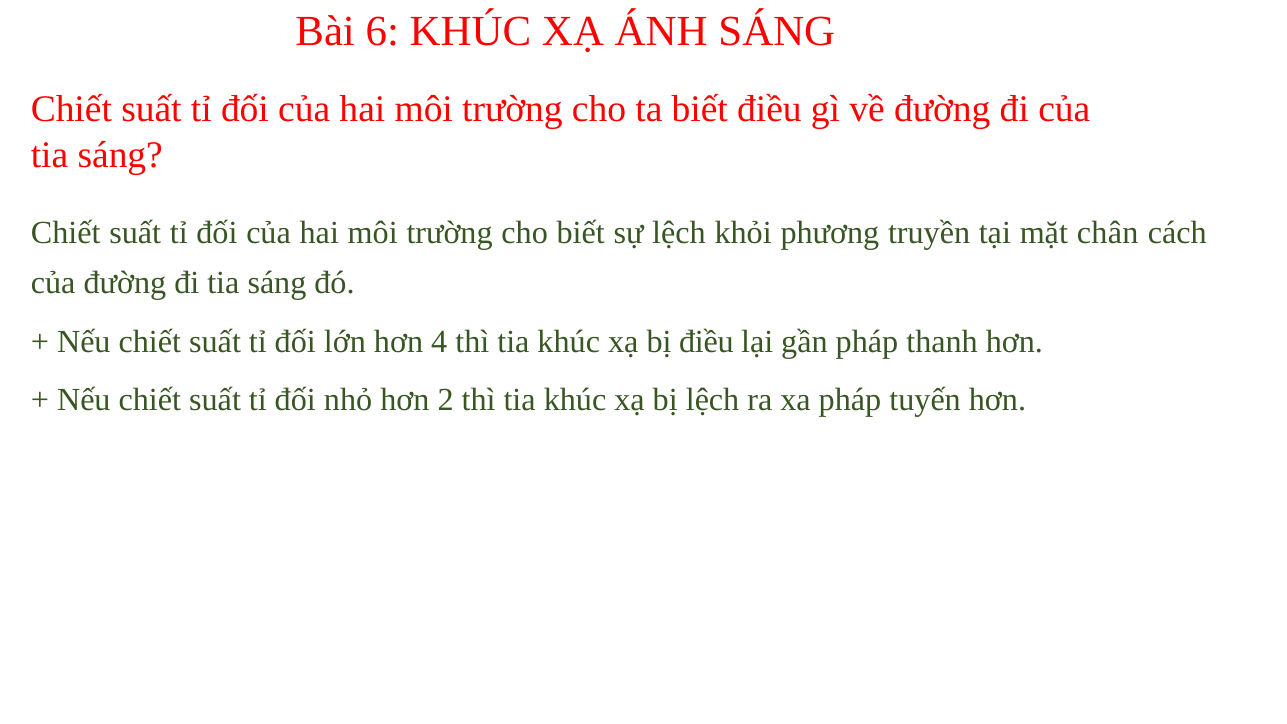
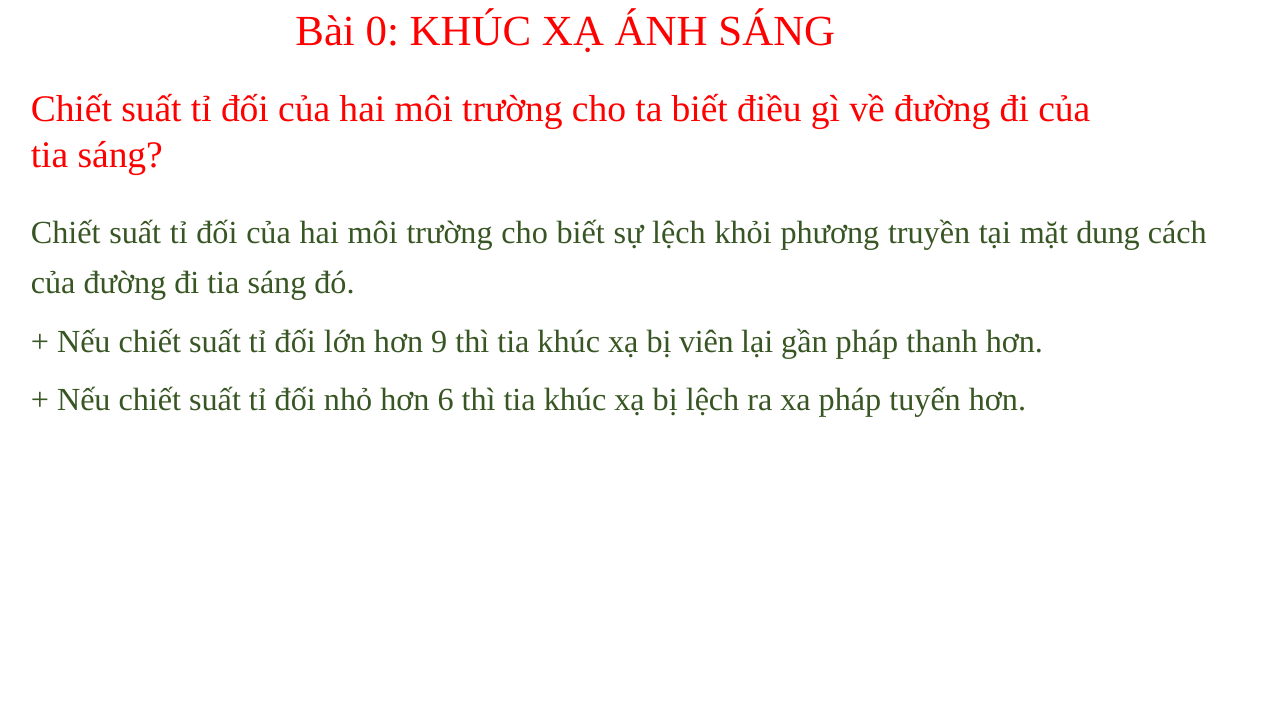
6: 6 -> 0
chân: chân -> dung
4: 4 -> 9
bị điều: điều -> viên
2: 2 -> 6
